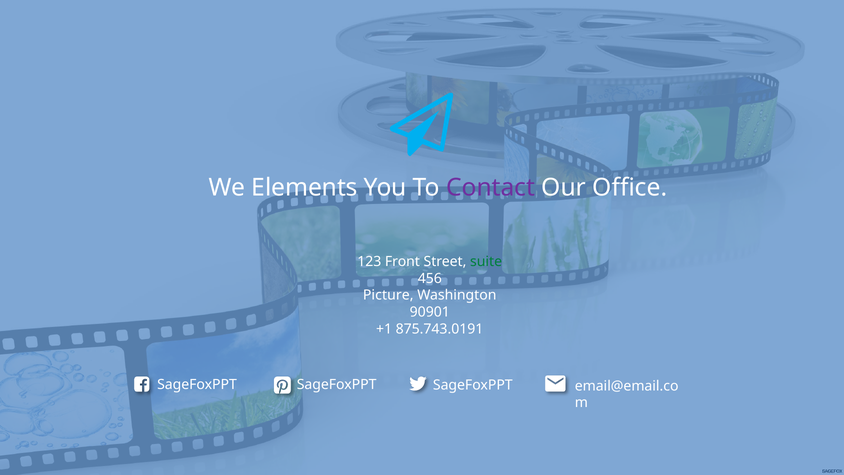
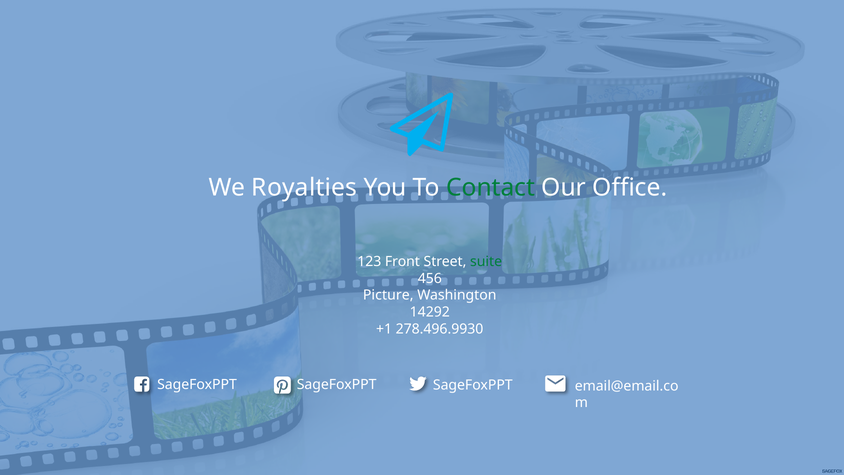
Elements: Elements -> Royalties
Contact colour: purple -> green
90901: 90901 -> 14292
875.743.0191: 875.743.0191 -> 278.496.9930
